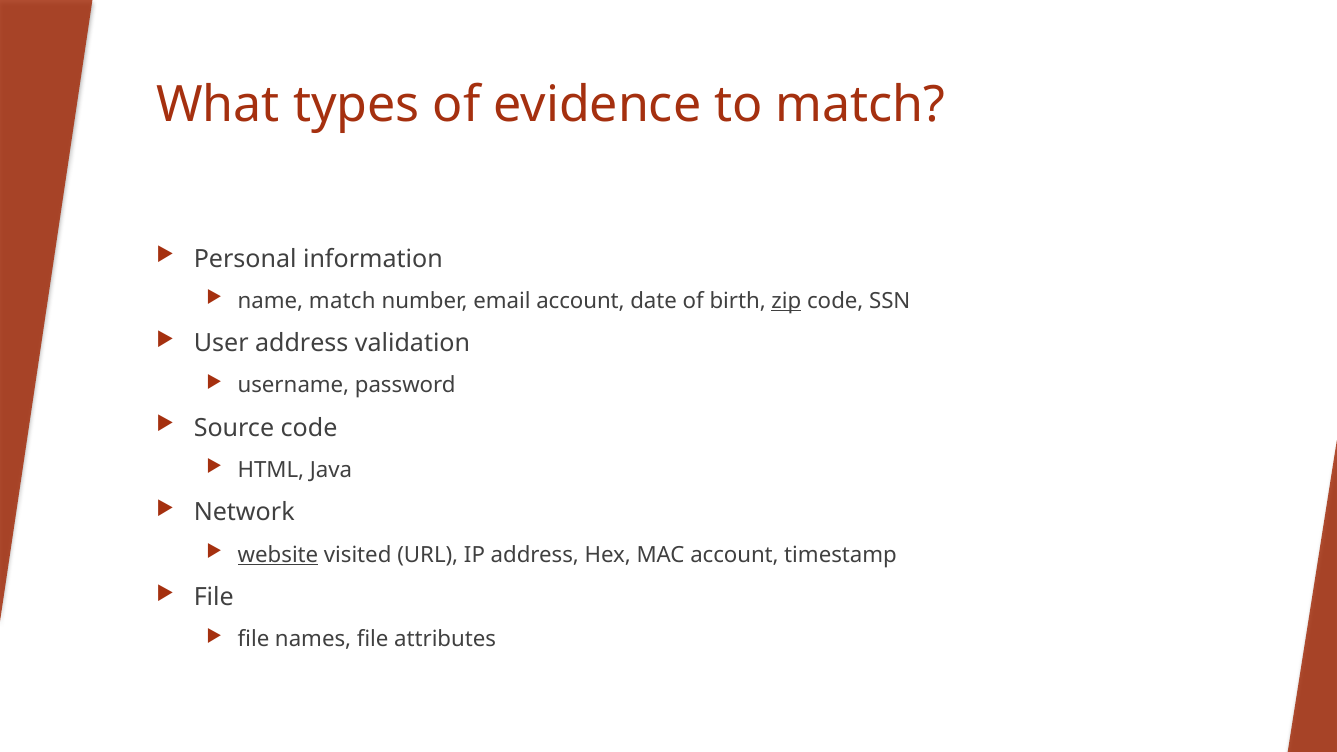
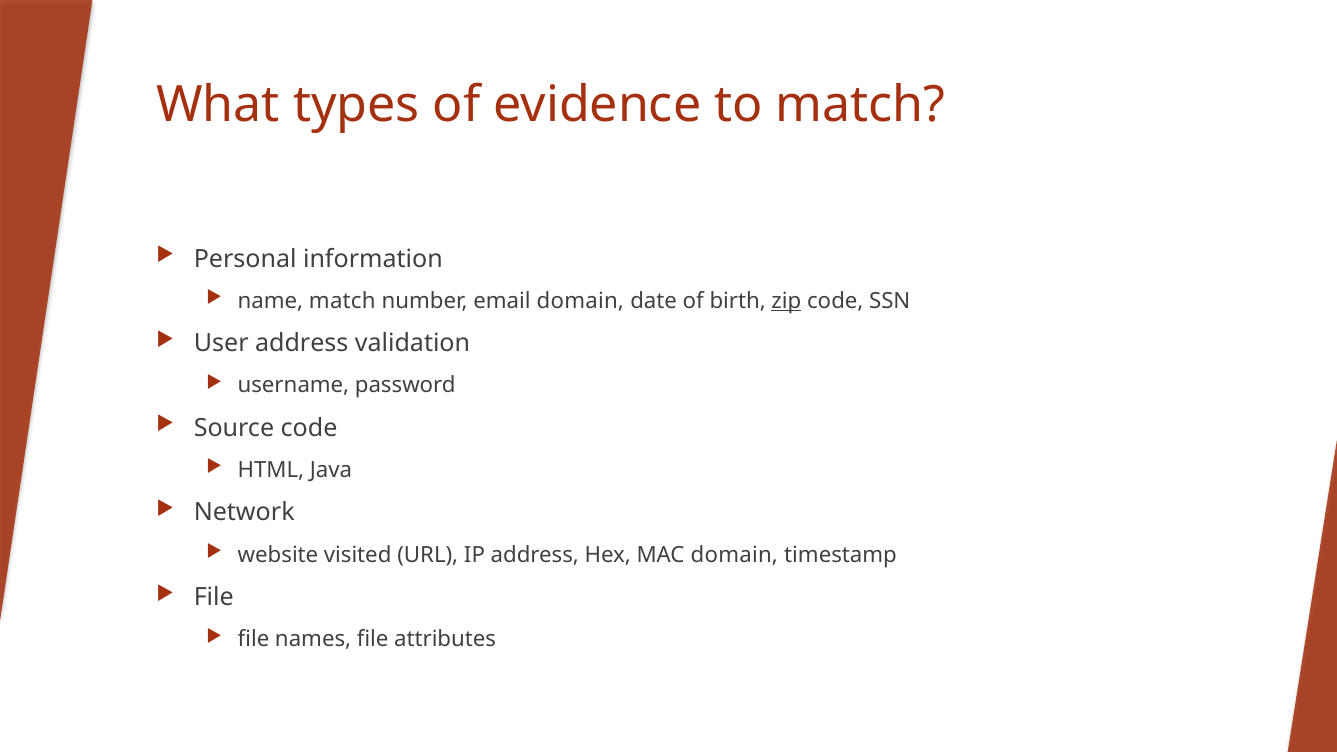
email account: account -> domain
website underline: present -> none
MAC account: account -> domain
